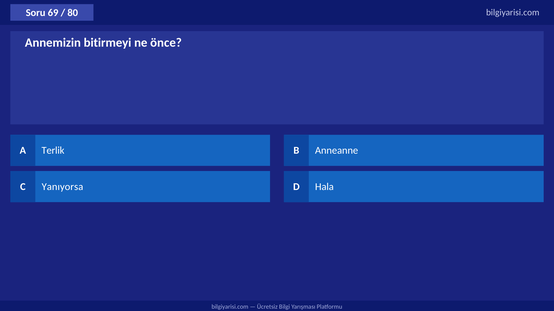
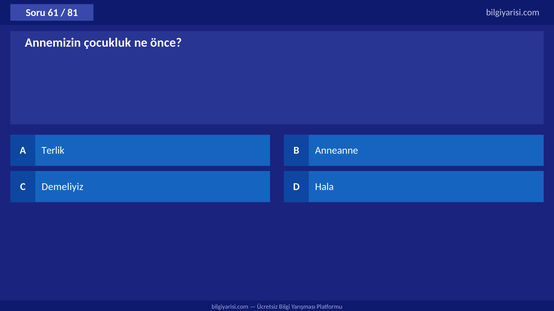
69: 69 -> 61
80: 80 -> 81
bitirmeyi: bitirmeyi -> çocukluk
Yanıyorsa: Yanıyorsa -> Demeliyiz
